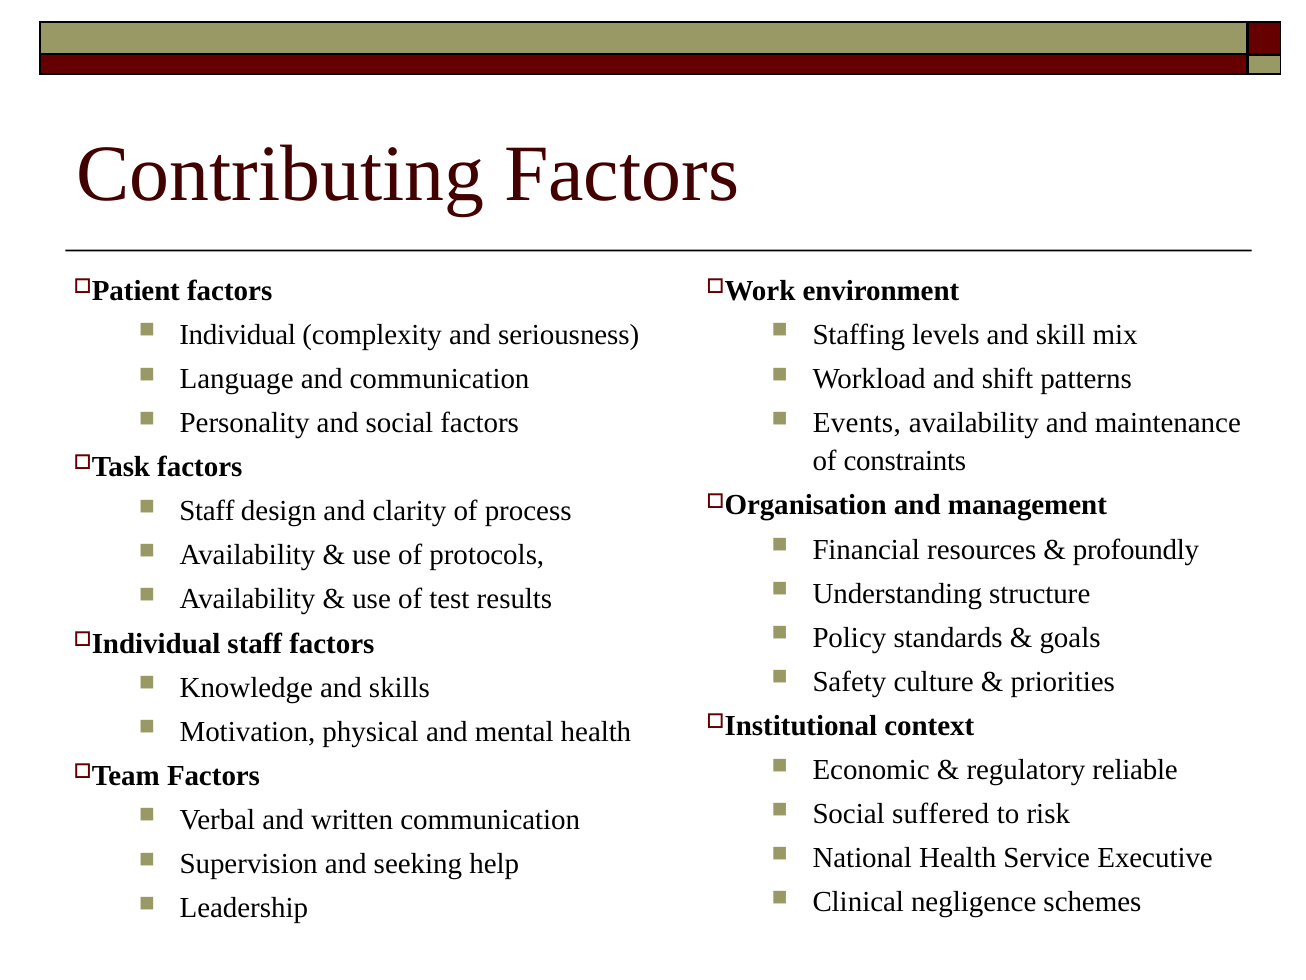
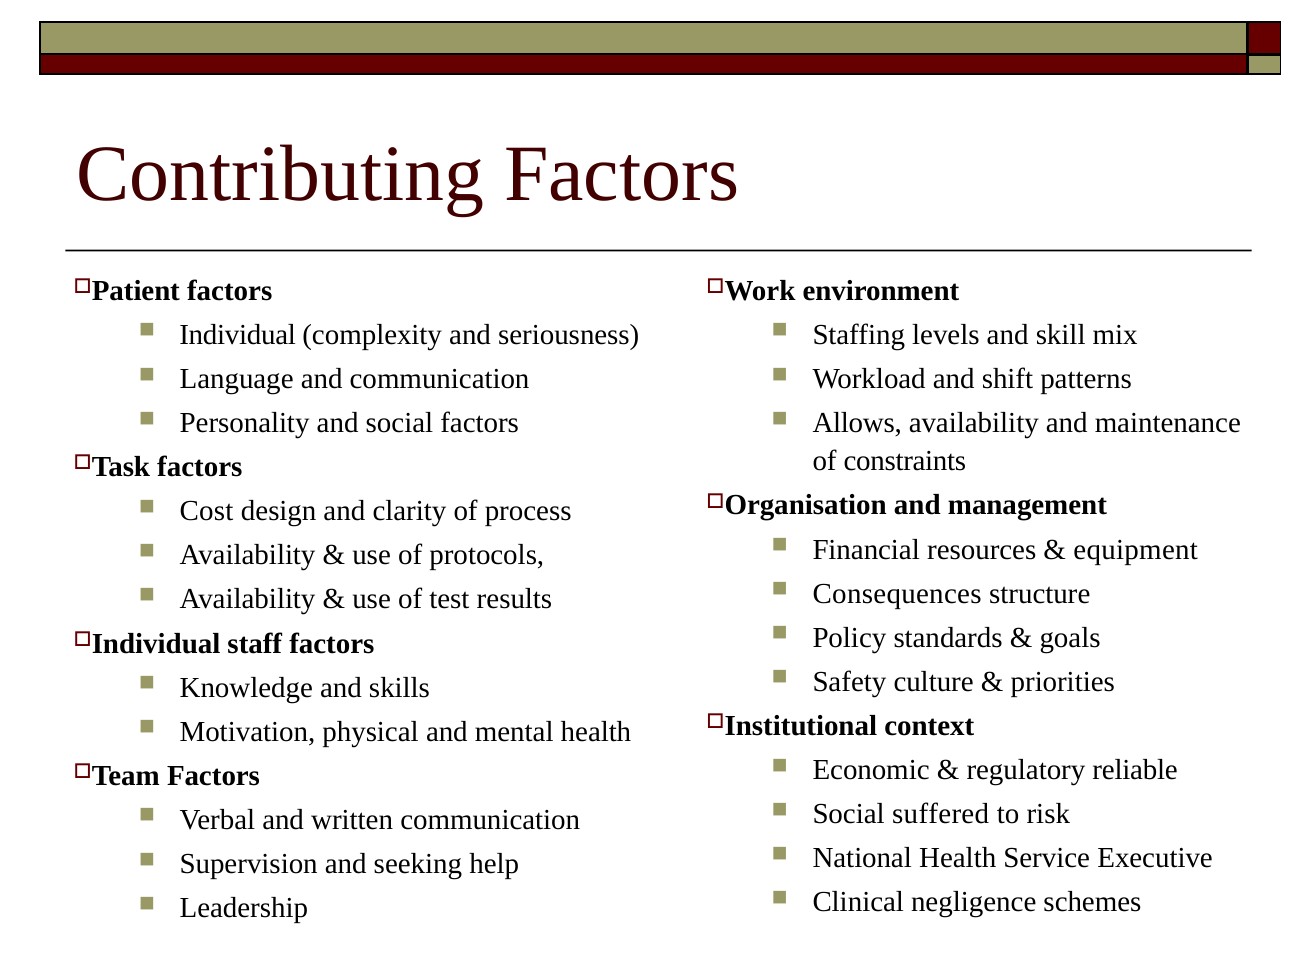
Events: Events -> Allows
Staff at (207, 511): Staff -> Cost
profoundly: profoundly -> equipment
Understanding: Understanding -> Consequences
